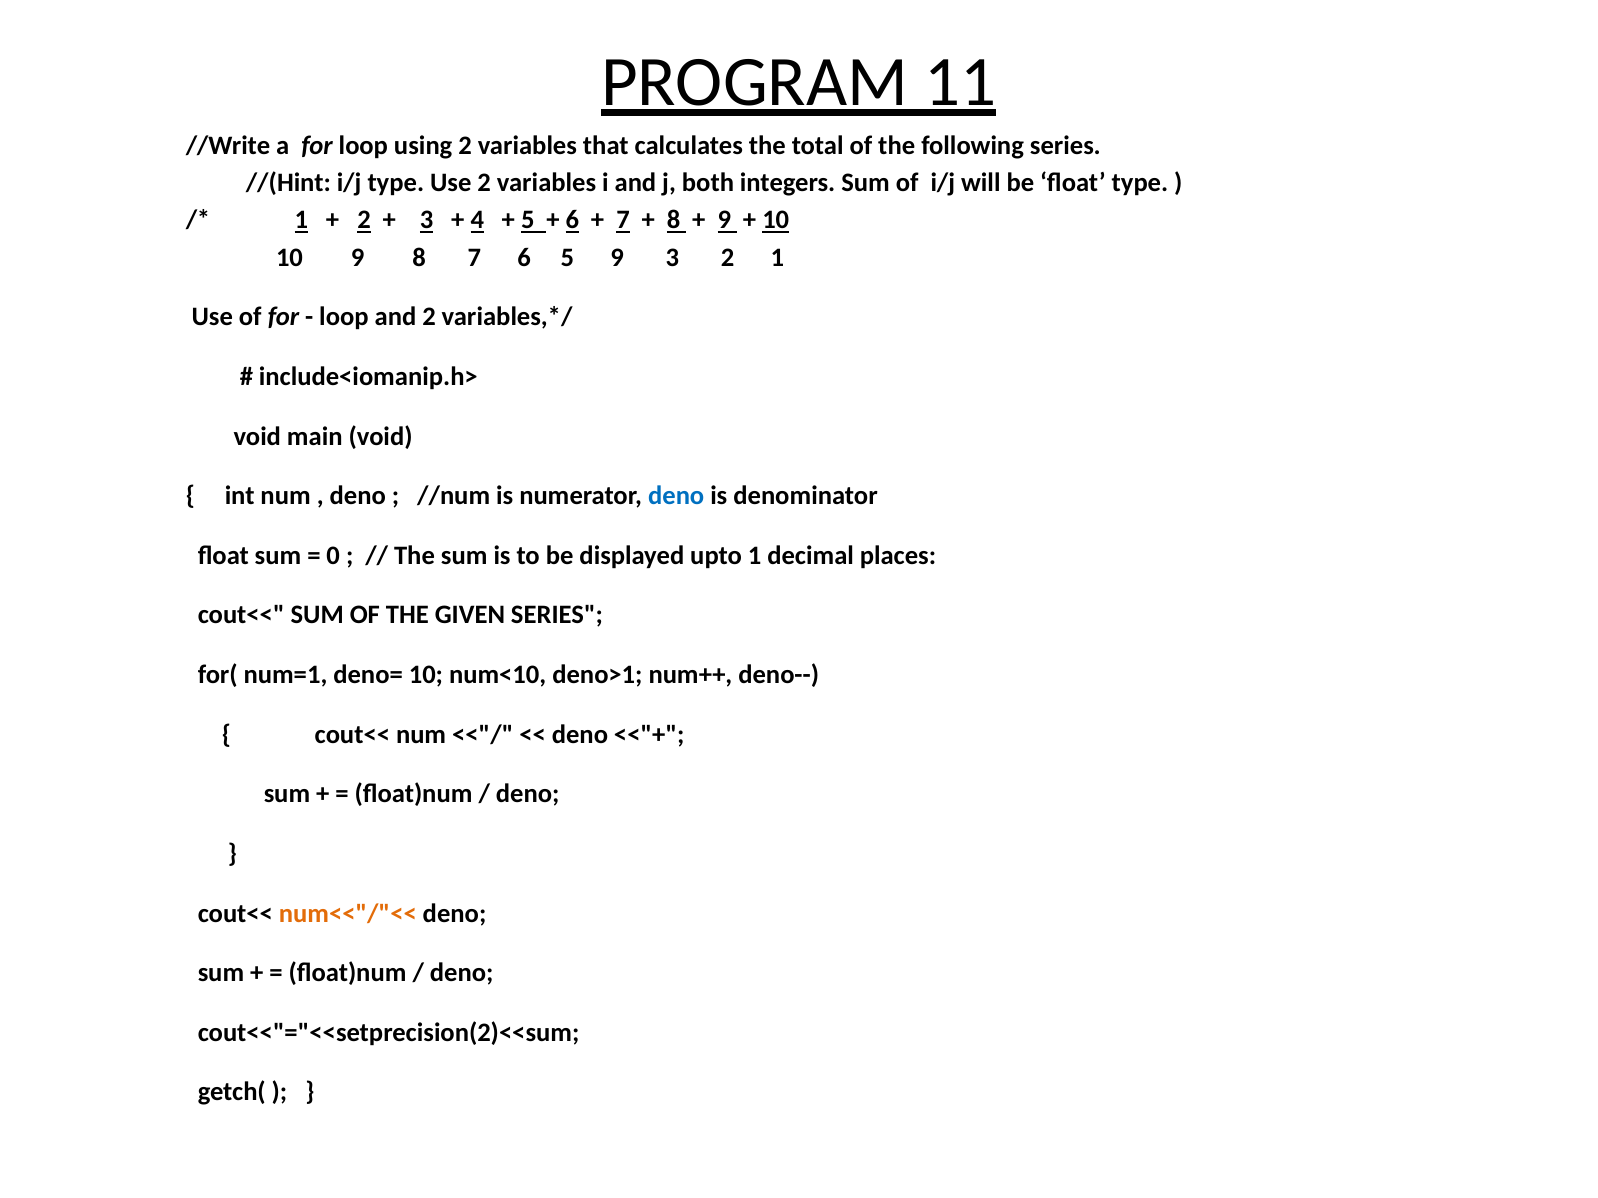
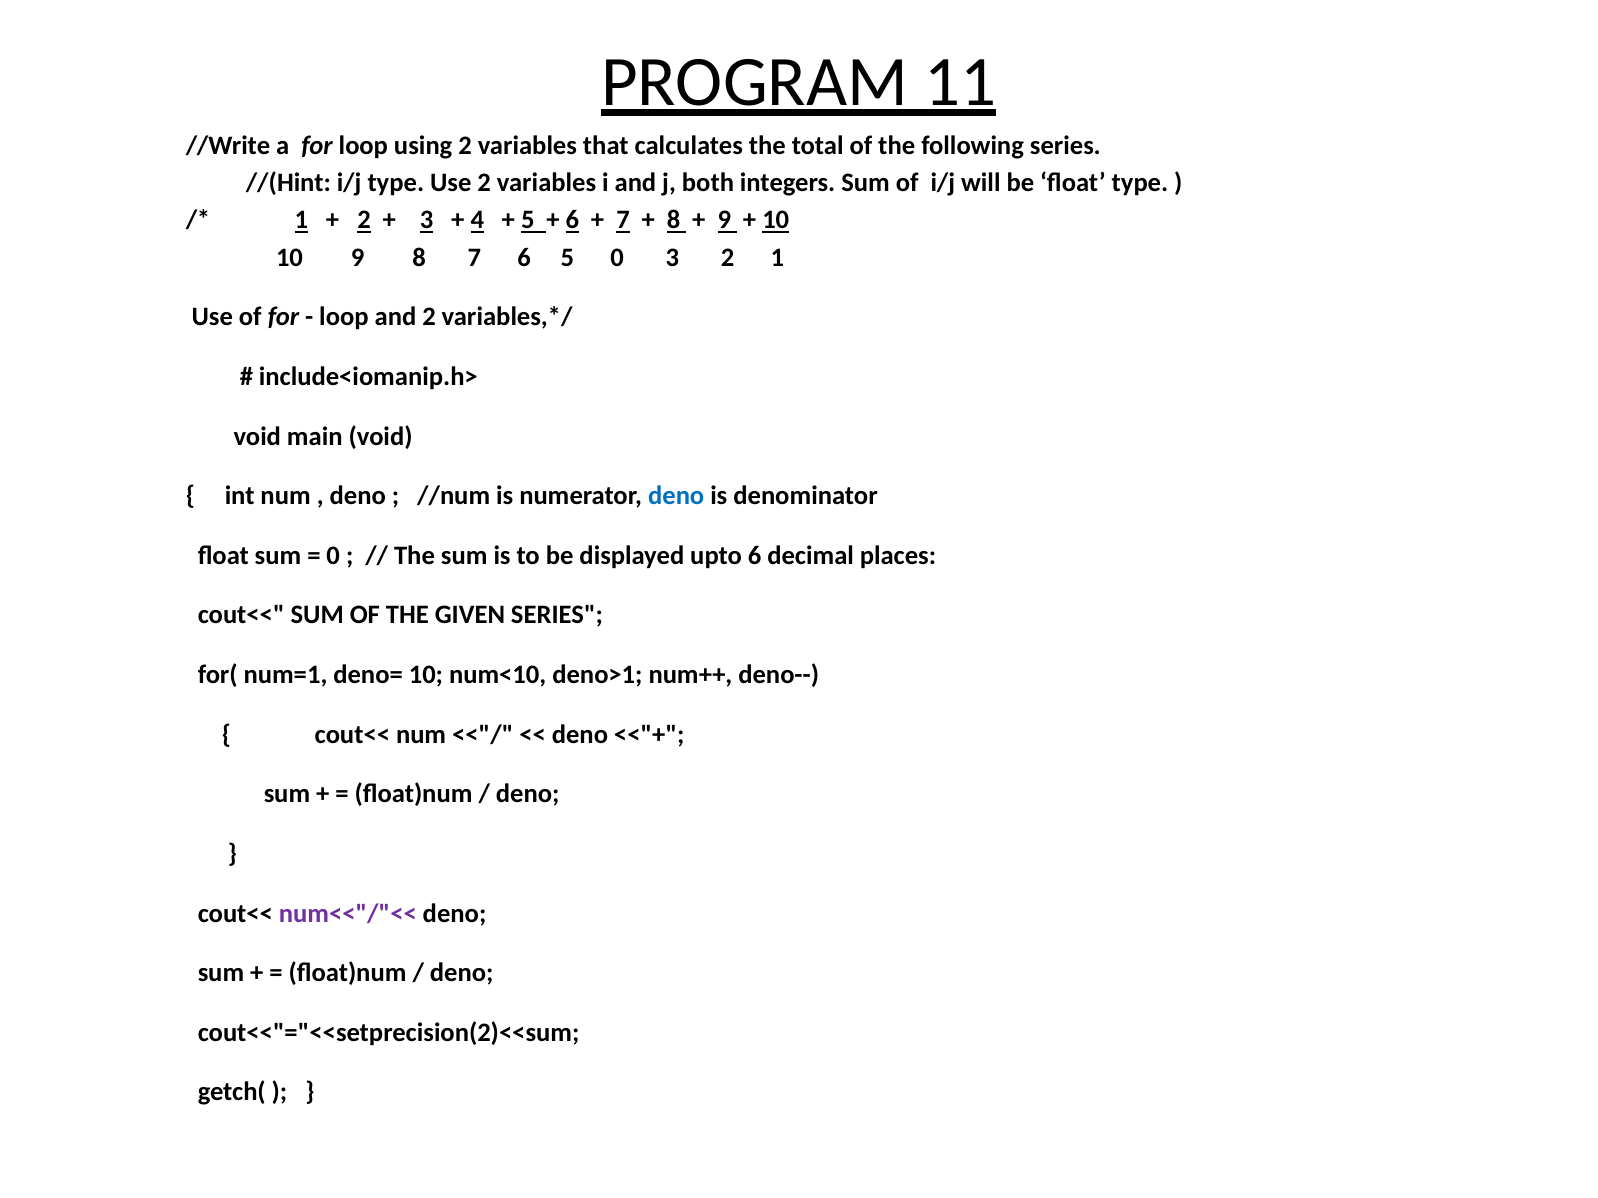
5 9: 9 -> 0
upto 1: 1 -> 6
num<<"/"<< colour: orange -> purple
